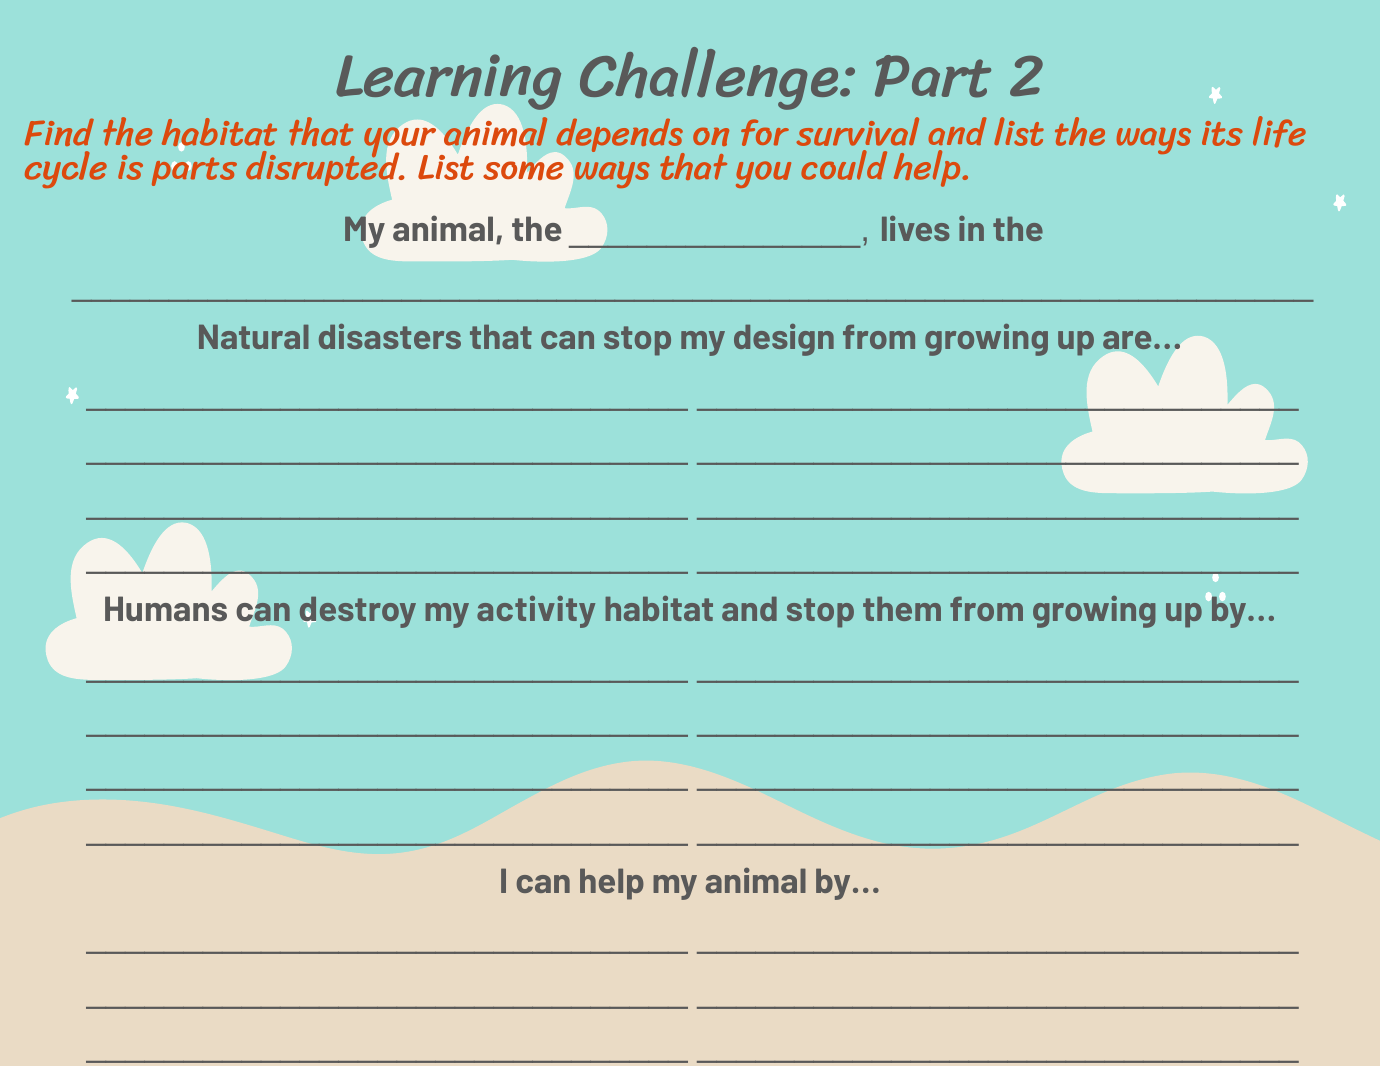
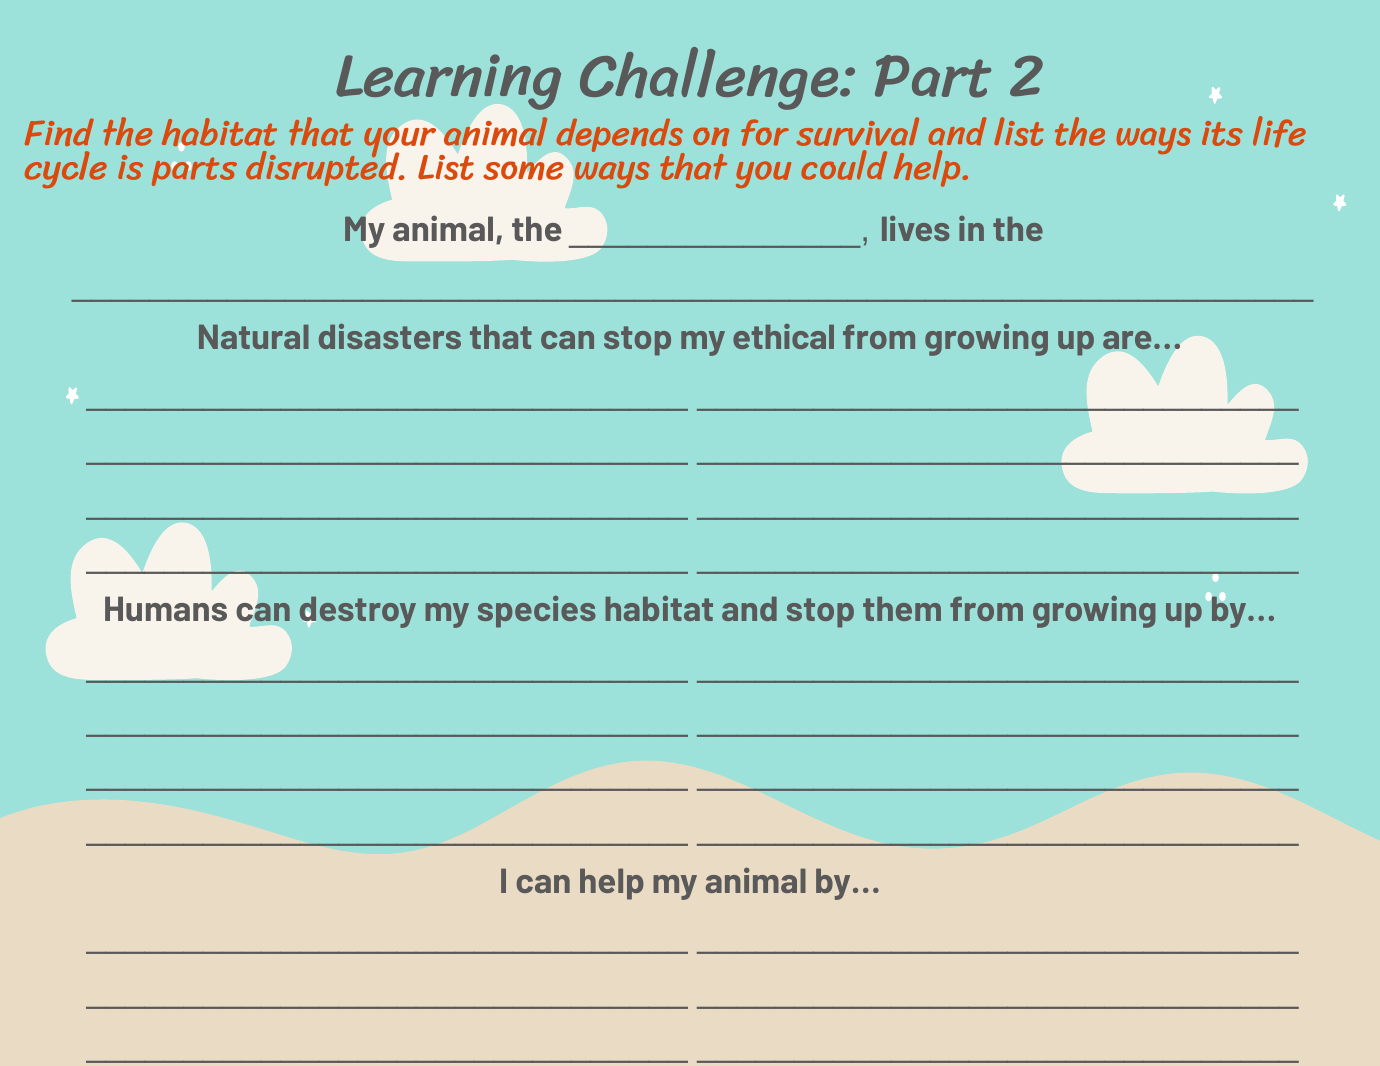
design: design -> ethical
activity: activity -> species
